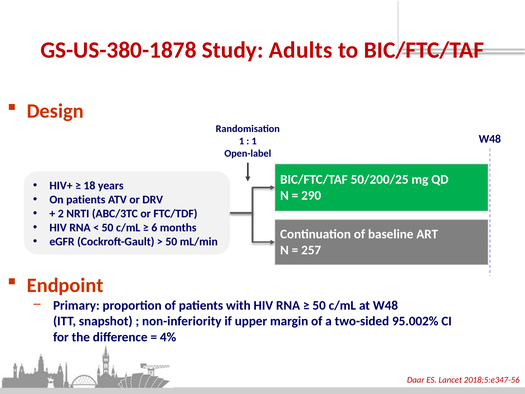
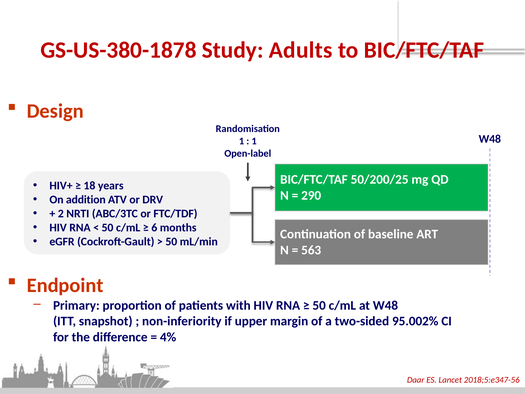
On patients: patients -> addition
257: 257 -> 563
